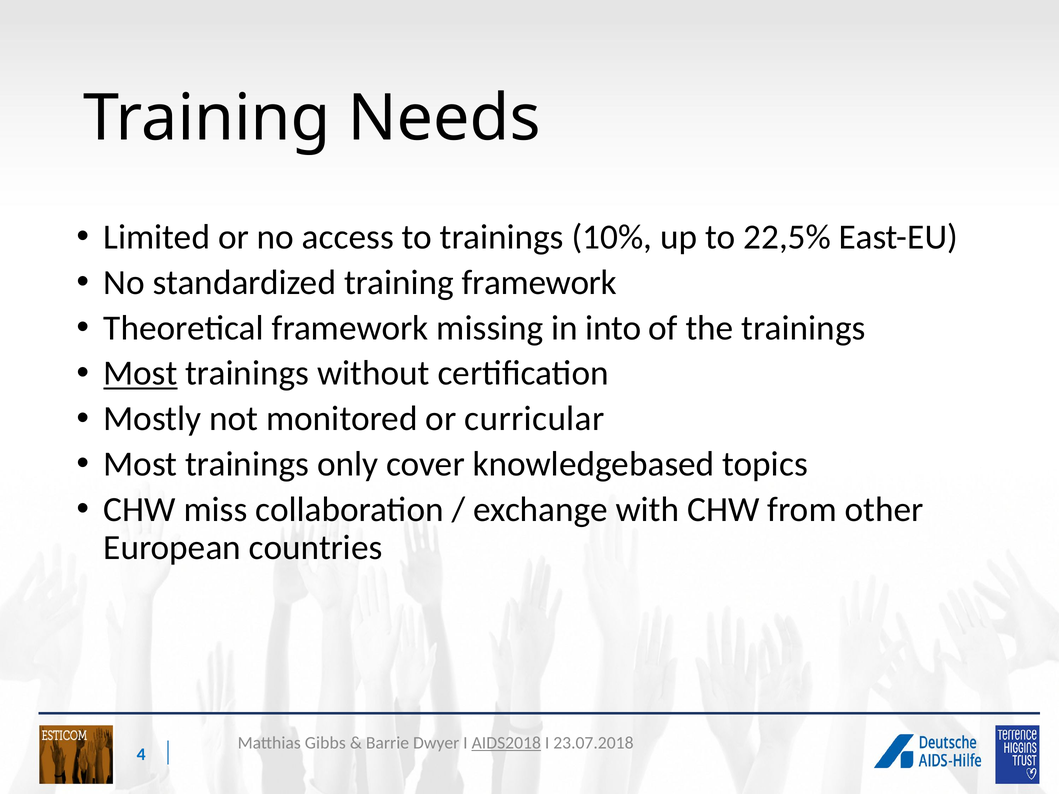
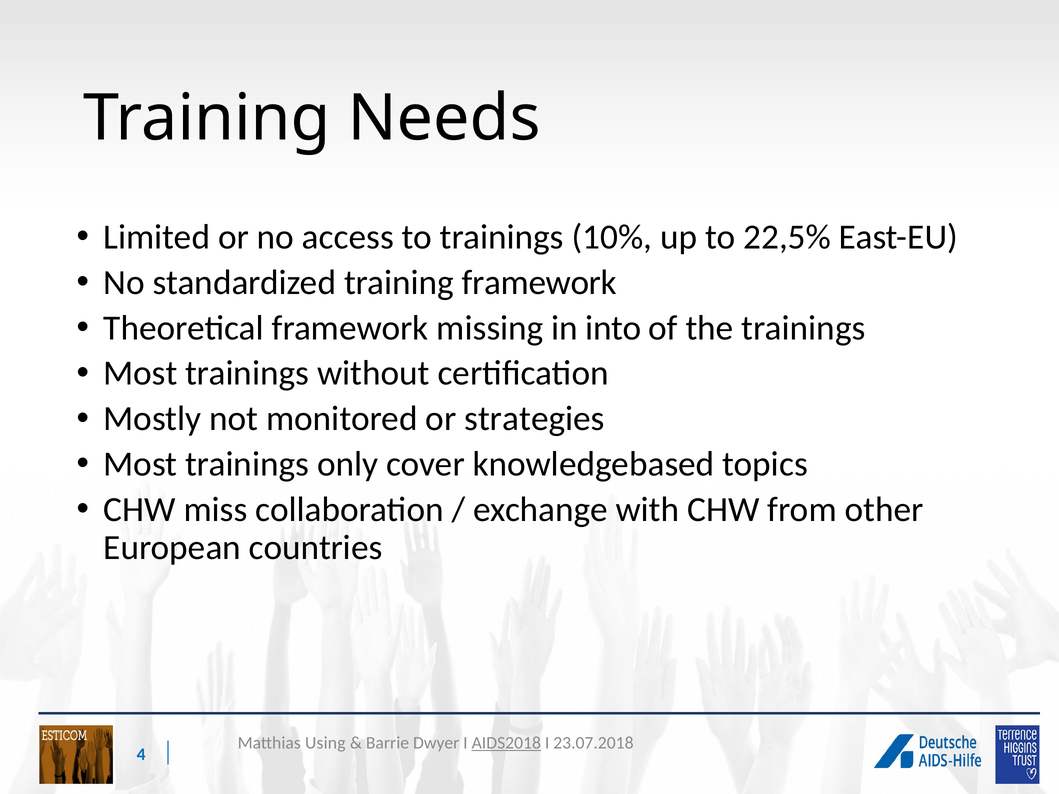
Most at (140, 373) underline: present -> none
curricular: curricular -> strategies
Gibbs: Gibbs -> Using
